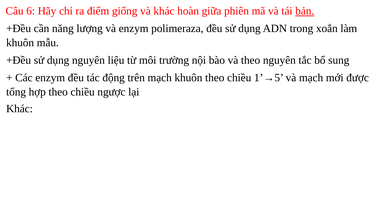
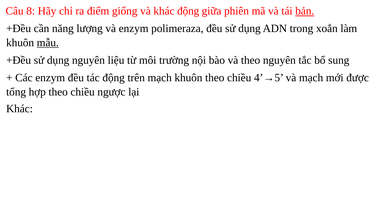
6: 6 -> 8
khác hoàn: hoàn -> động
mẫu underline: none -> present
1’→5: 1’→5 -> 4’→5
